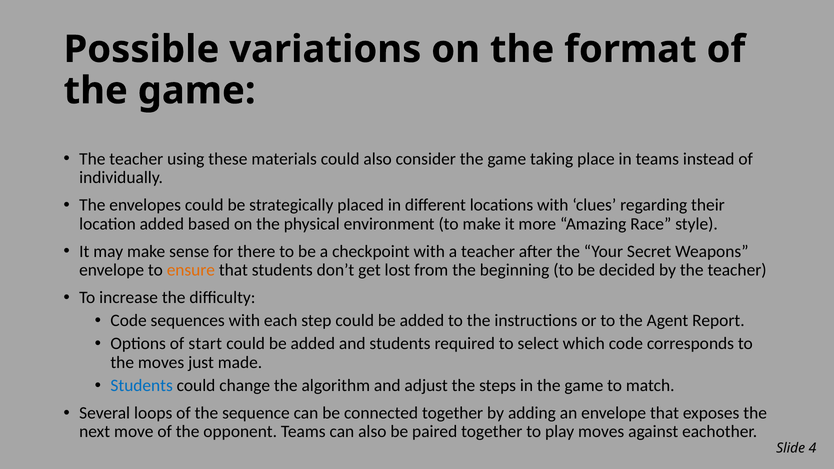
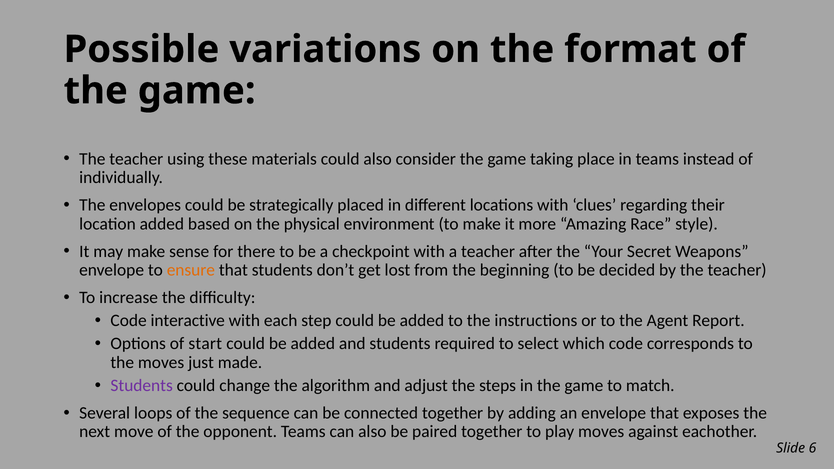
sequences: sequences -> interactive
Students at (142, 386) colour: blue -> purple
4: 4 -> 6
